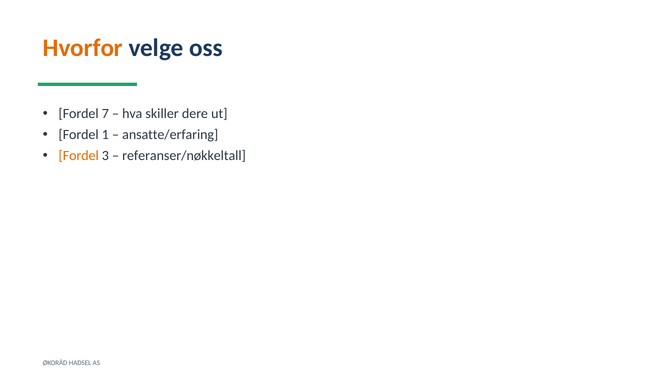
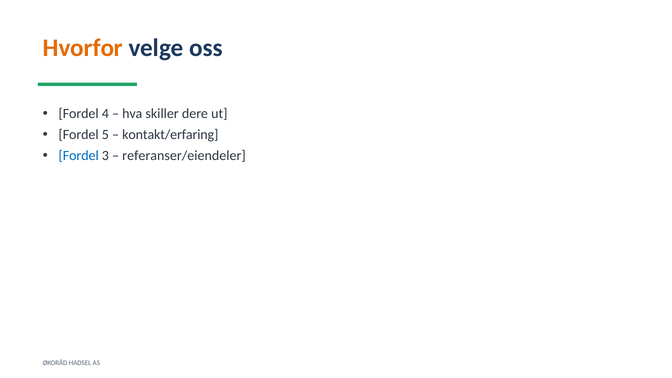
7: 7 -> 4
1: 1 -> 5
ansatte/erfaring: ansatte/erfaring -> kontakt/erfaring
Fordel at (79, 156) colour: orange -> blue
referanser/nøkkeltall: referanser/nøkkeltall -> referanser/eiendeler
